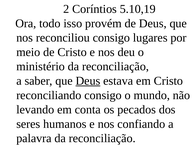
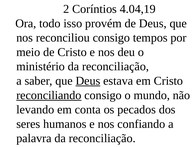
5.10,19: 5.10,19 -> 4.04,19
lugares: lugares -> tempos
reconciliando underline: none -> present
